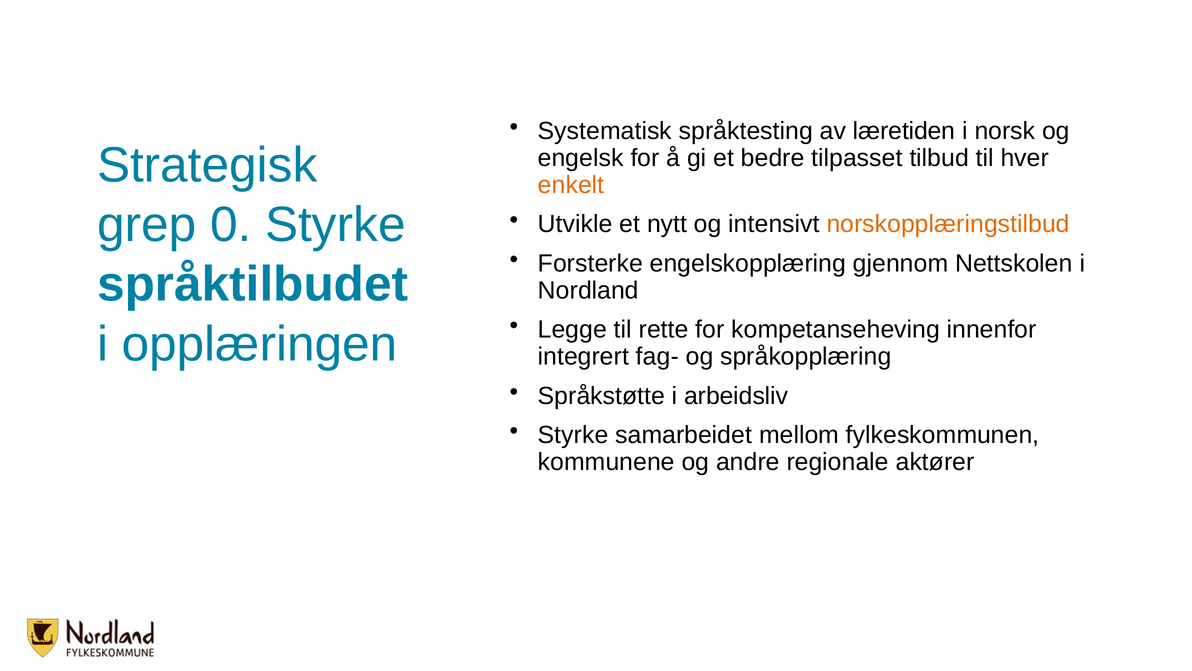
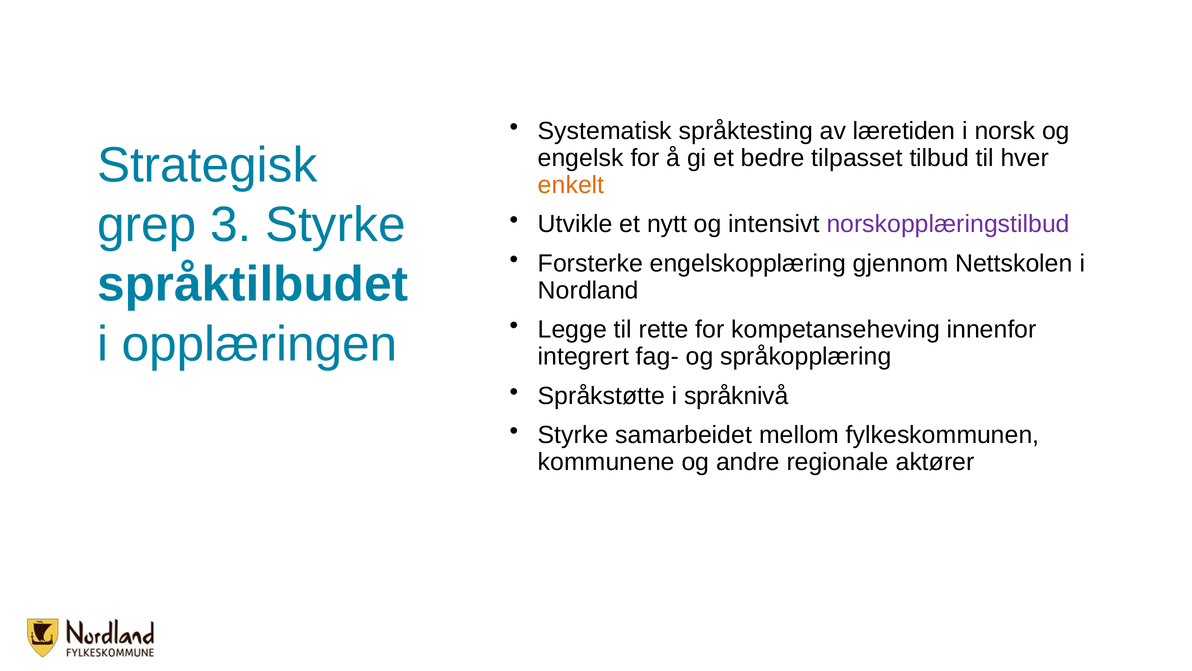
0: 0 -> 3
norskopplæringstilbud colour: orange -> purple
arbeidsliv: arbeidsliv -> språknivå
